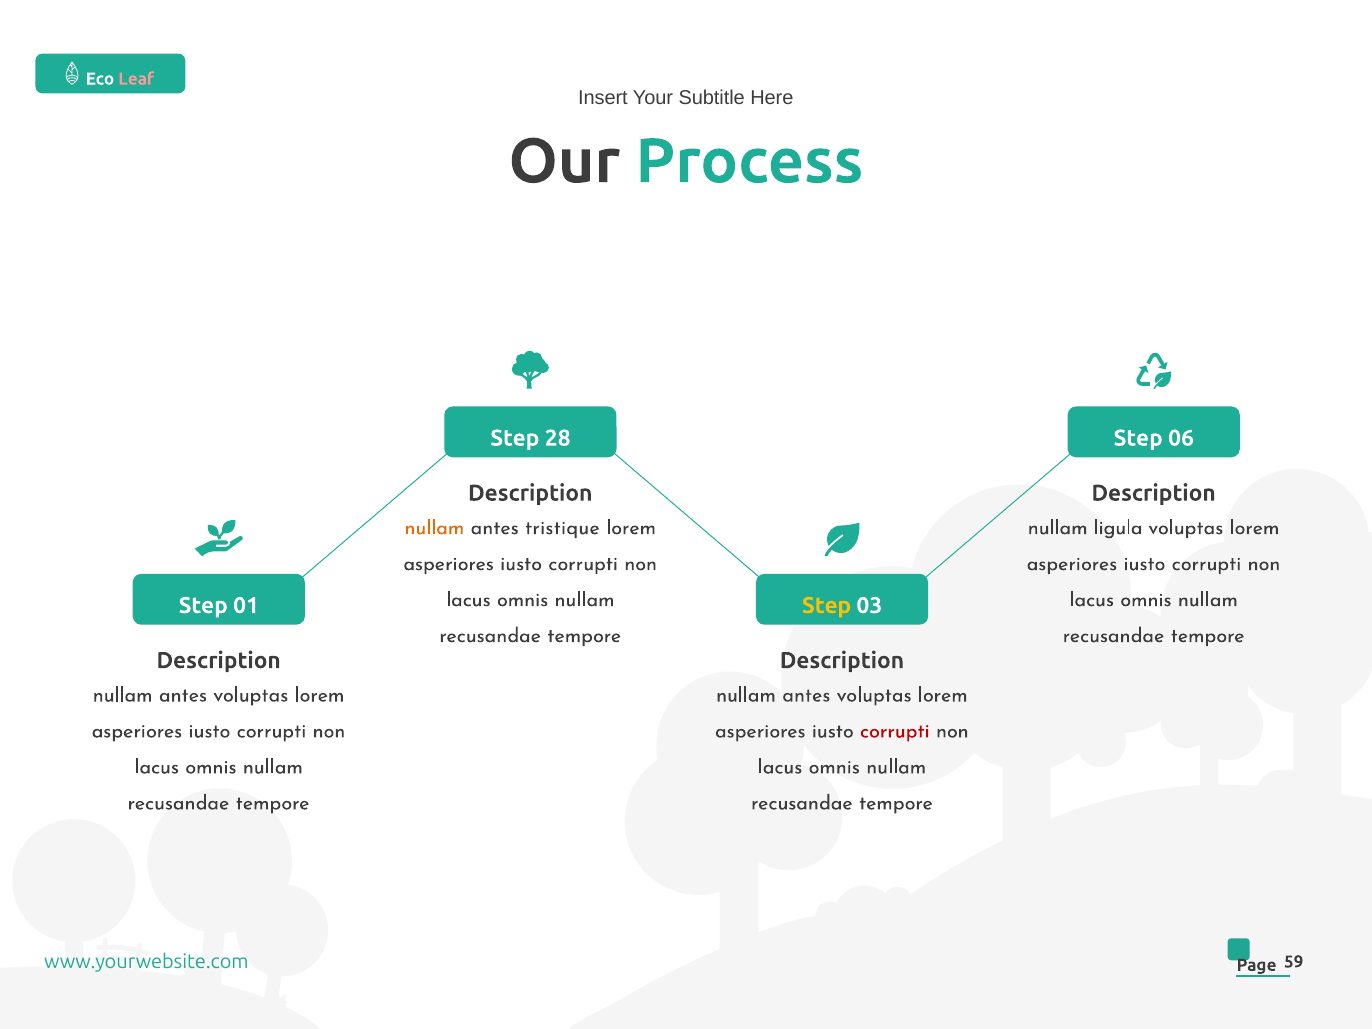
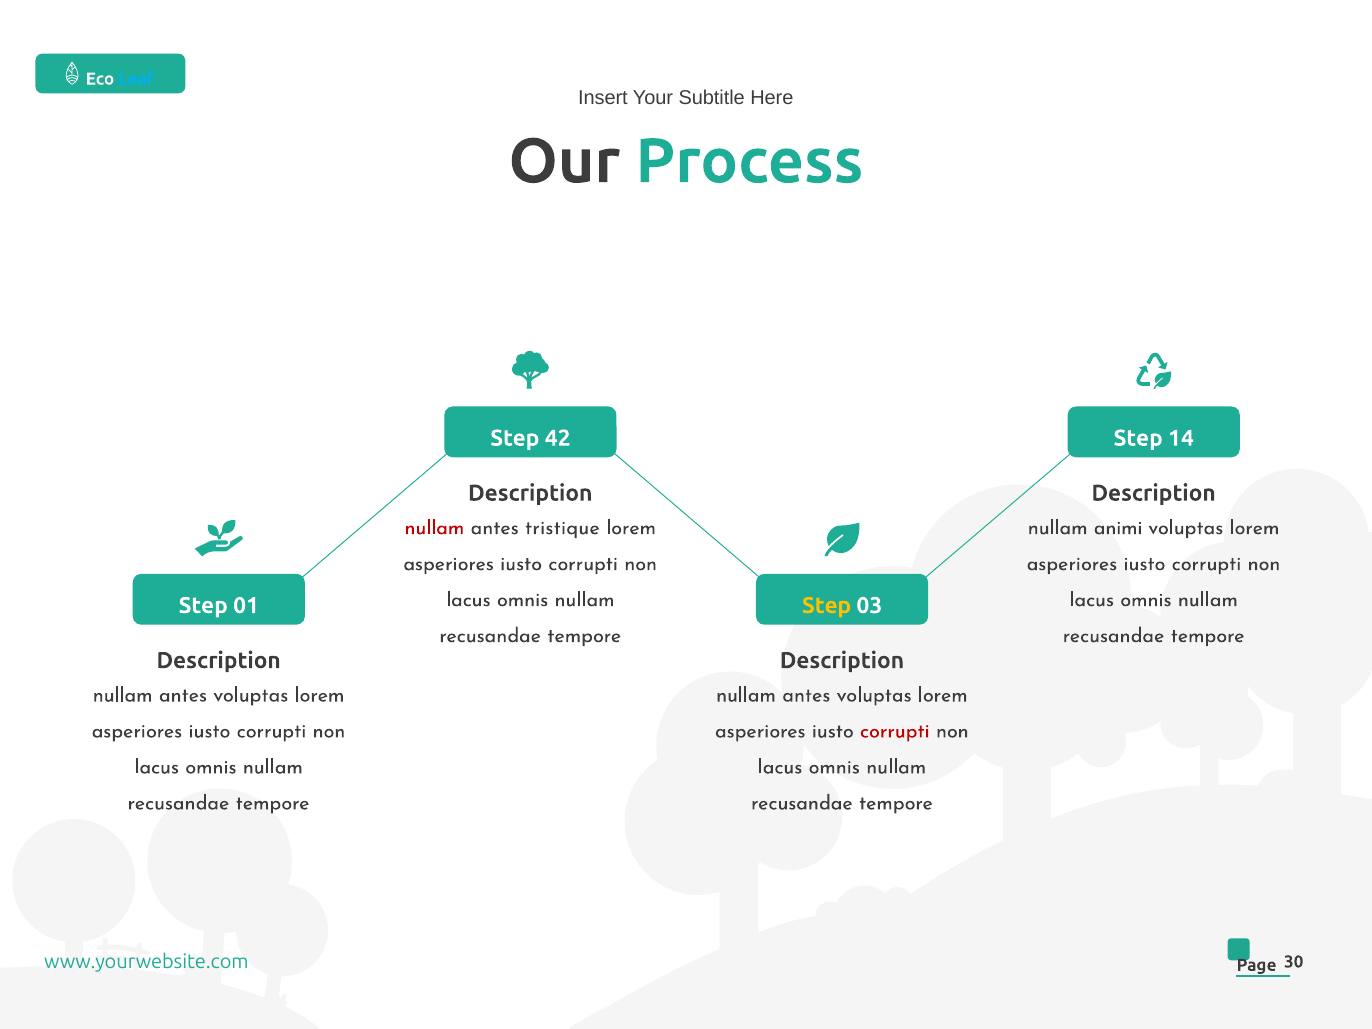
Leaf colour: pink -> light blue
28: 28 -> 42
06: 06 -> 14
nullam at (434, 528) colour: orange -> red
ligula: ligula -> animi
59: 59 -> 30
